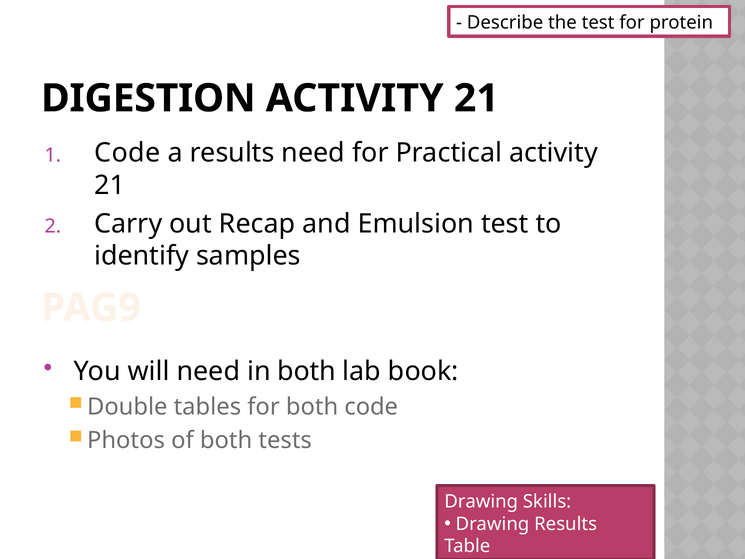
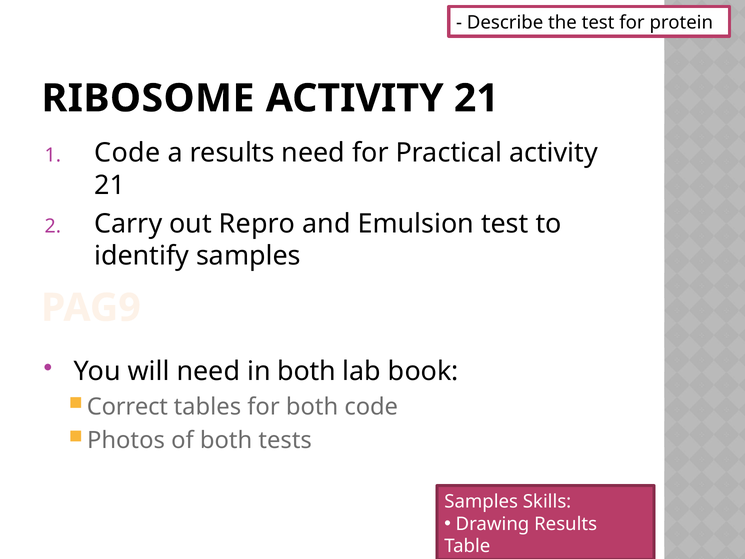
DIGESTION: DIGESTION -> RIBOSOME
Recap: Recap -> Repro
Double: Double -> Correct
Drawing at (481, 501): Drawing -> Samples
